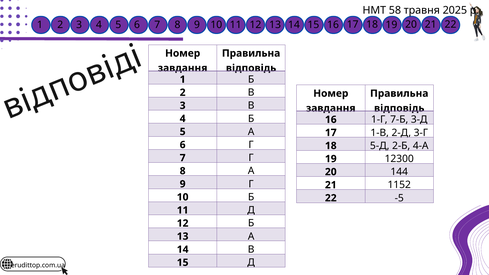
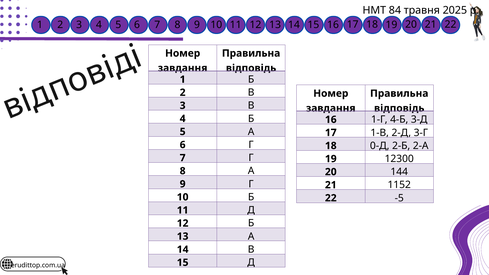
58: 58 -> 84
7-Б: 7-Б -> 4-Б
5-Д: 5-Д -> 0-Д
4-А: 4-А -> 2-А
